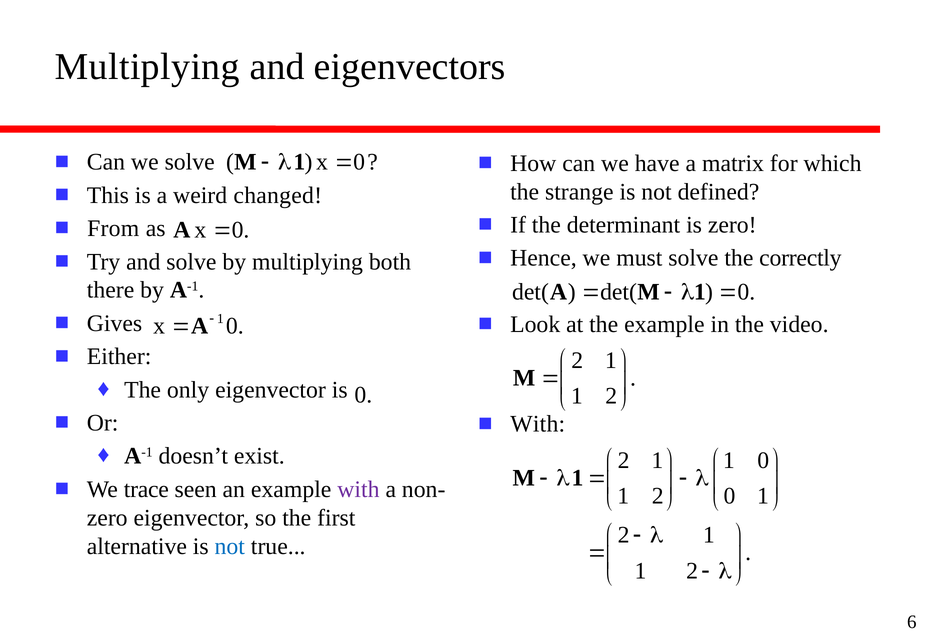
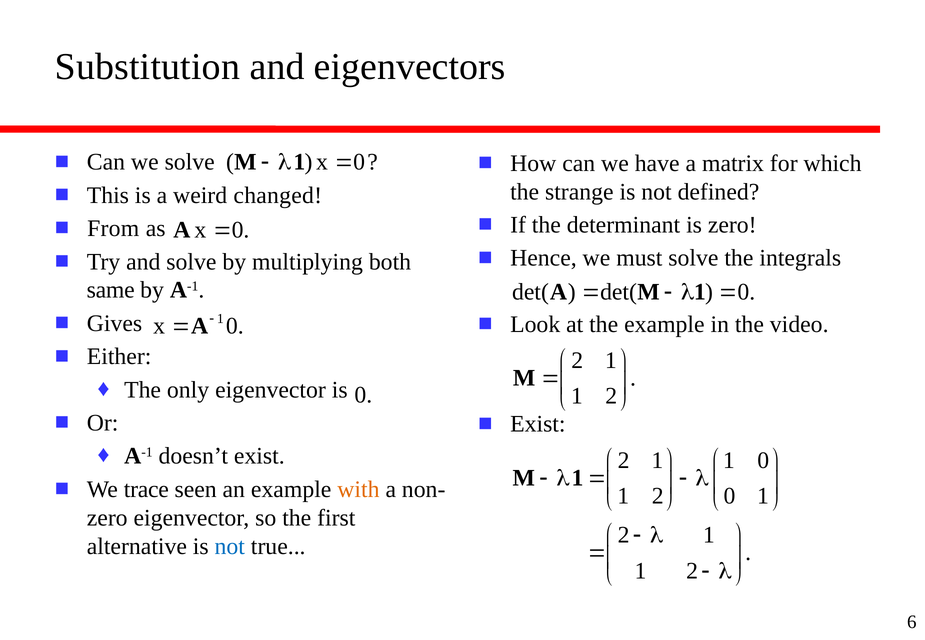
Multiplying at (147, 67): Multiplying -> Substitution
correctly: correctly -> integrals
there: there -> same
With at (538, 424): With -> Exist
with at (358, 490) colour: purple -> orange
